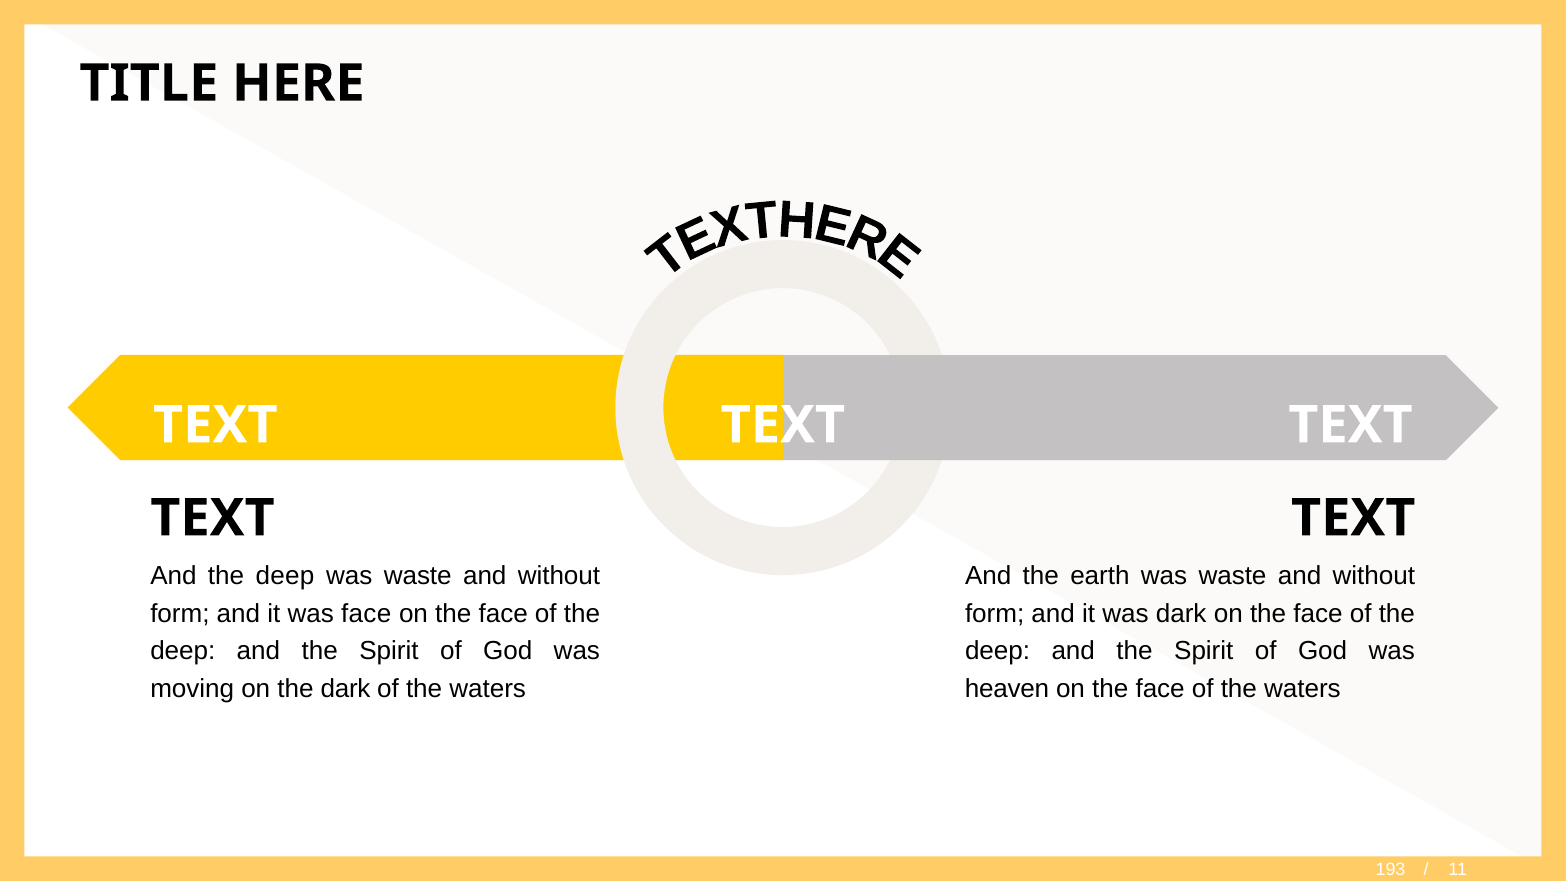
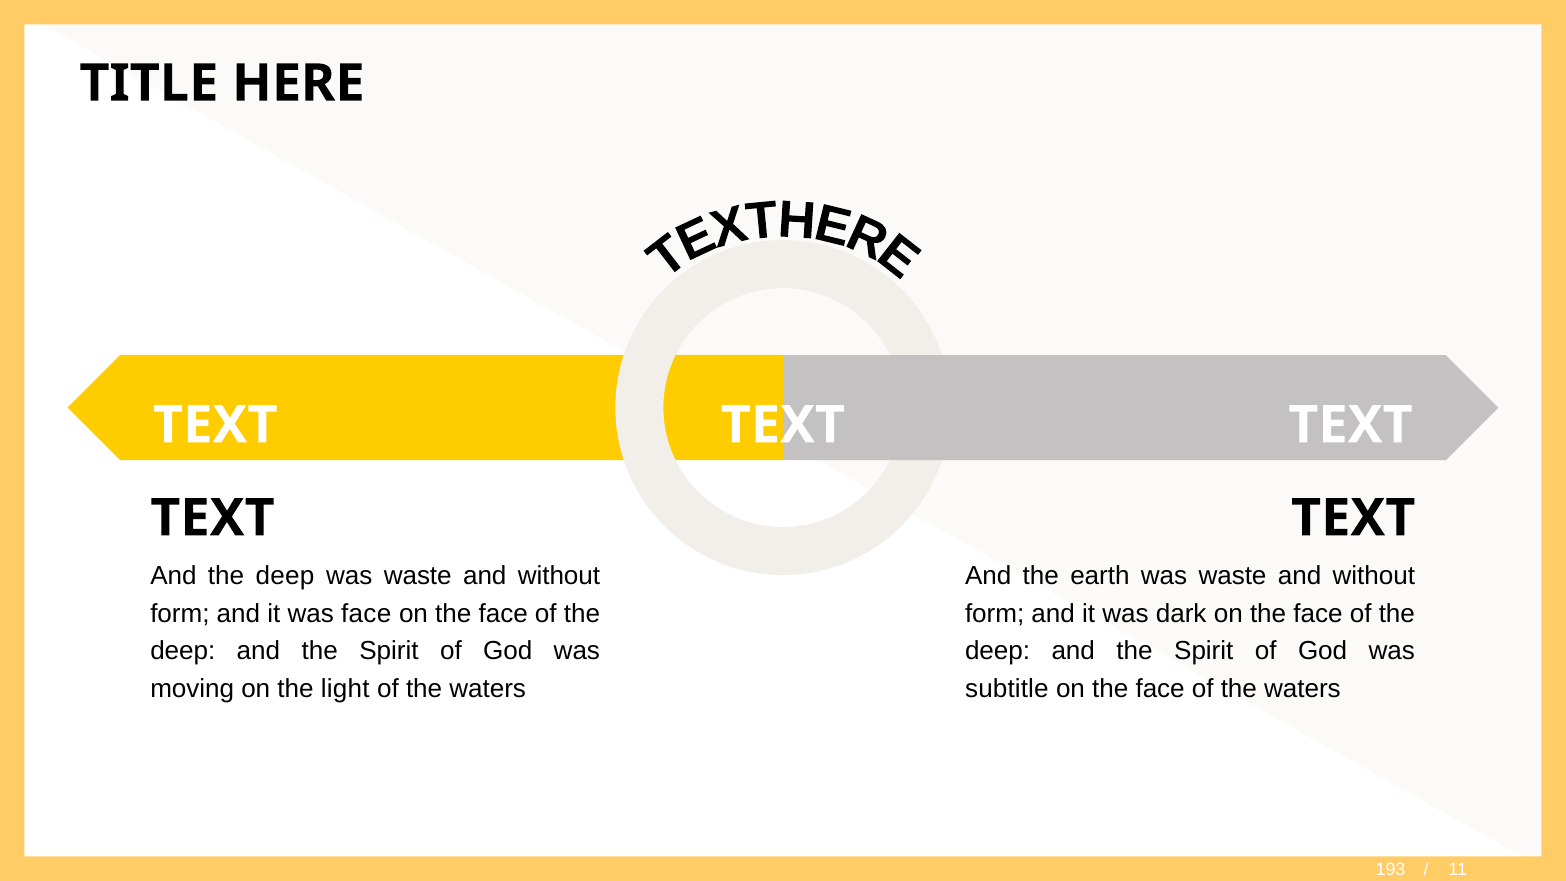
the dark: dark -> light
heaven: heaven -> subtitle
